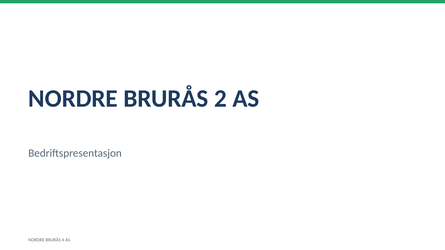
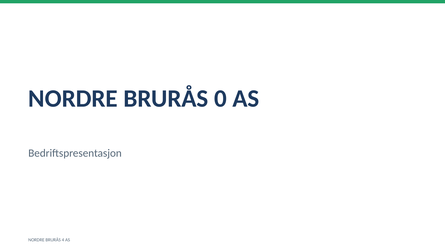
2: 2 -> 0
